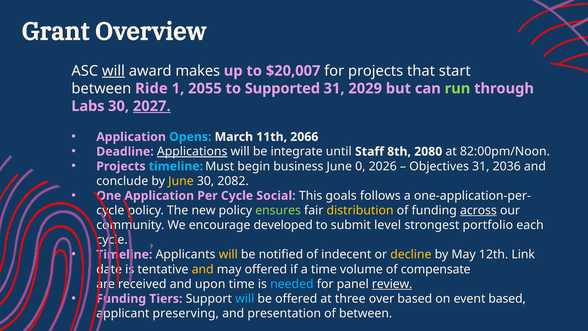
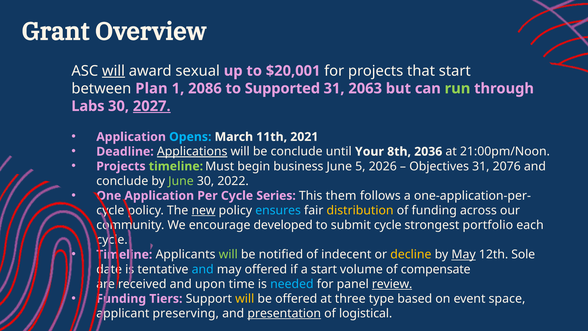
makes: makes -> sexual
$20,007: $20,007 -> $20,001
Ride: Ride -> Plan
2055: 2055 -> 2086
2029: 2029 -> 2063
2066: 2066 -> 2021
be integrate: integrate -> conclude
Staff: Staff -> Your
2080: 2080 -> 2036
82:00pm/Noon: 82:00pm/Noon -> 21:00pm/Noon
timeline at (176, 166) colour: light blue -> light green
0: 0 -> 5
2036: 2036 -> 2076
June at (181, 181) colour: yellow -> light green
2082: 2082 -> 2022
Social: Social -> Series
goals: goals -> them
new underline: none -> present
ensures colour: light green -> light blue
across underline: present -> none
submit level: level -> cycle
will at (228, 254) colour: yellow -> light green
May at (464, 254) underline: none -> present
Link: Link -> Sole
and at (203, 269) colour: yellow -> light blue
a time: time -> start
will at (245, 299) colour: light blue -> yellow
over: over -> type
event based: based -> space
presentation underline: none -> present
of between: between -> logistical
